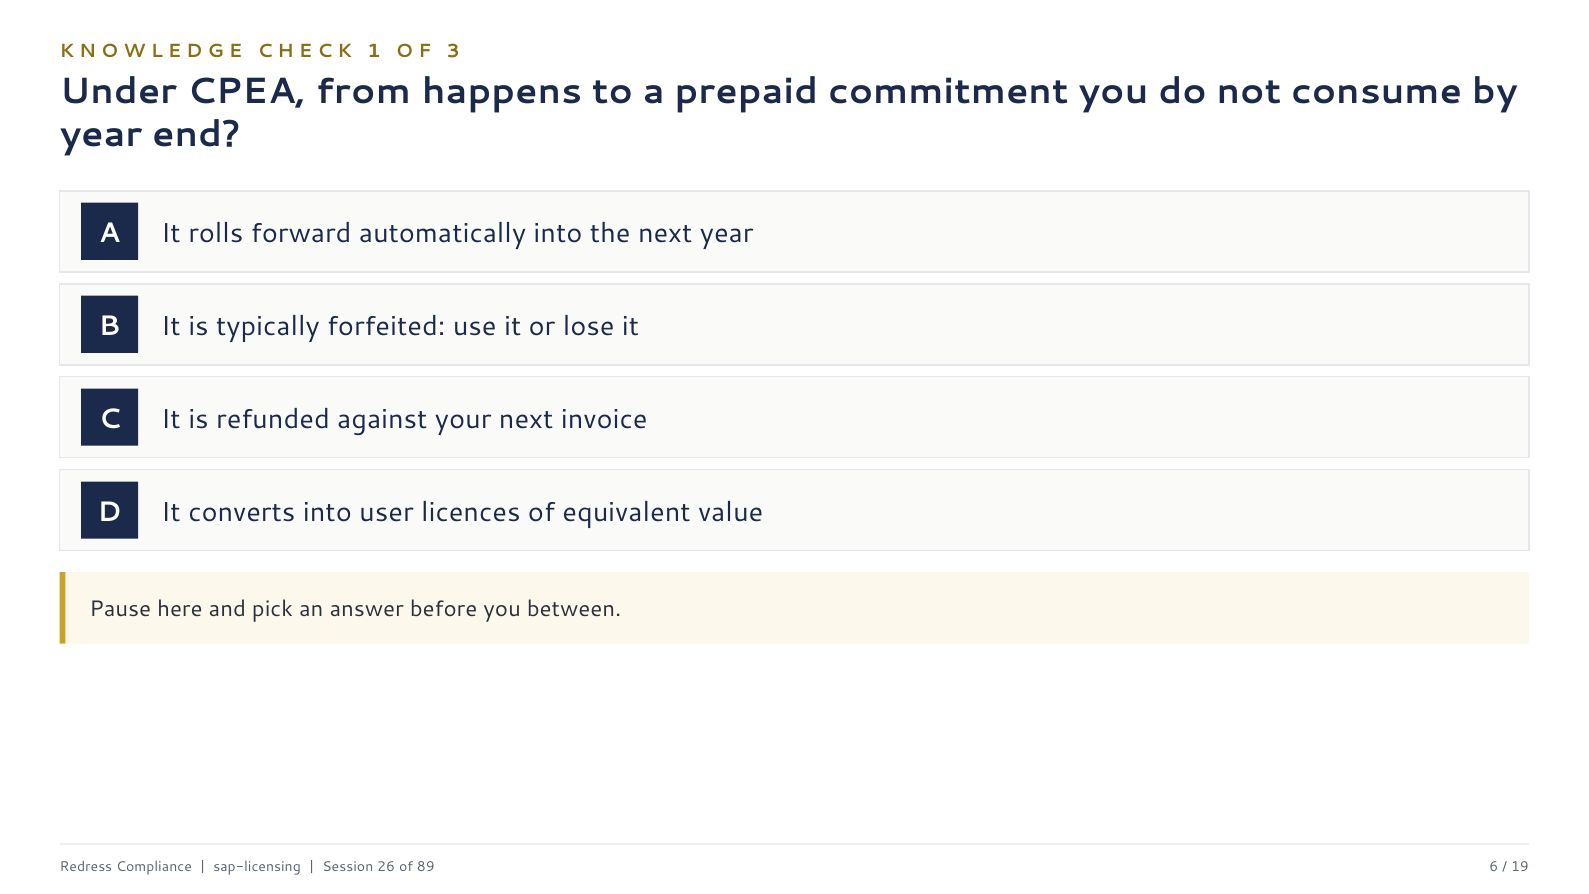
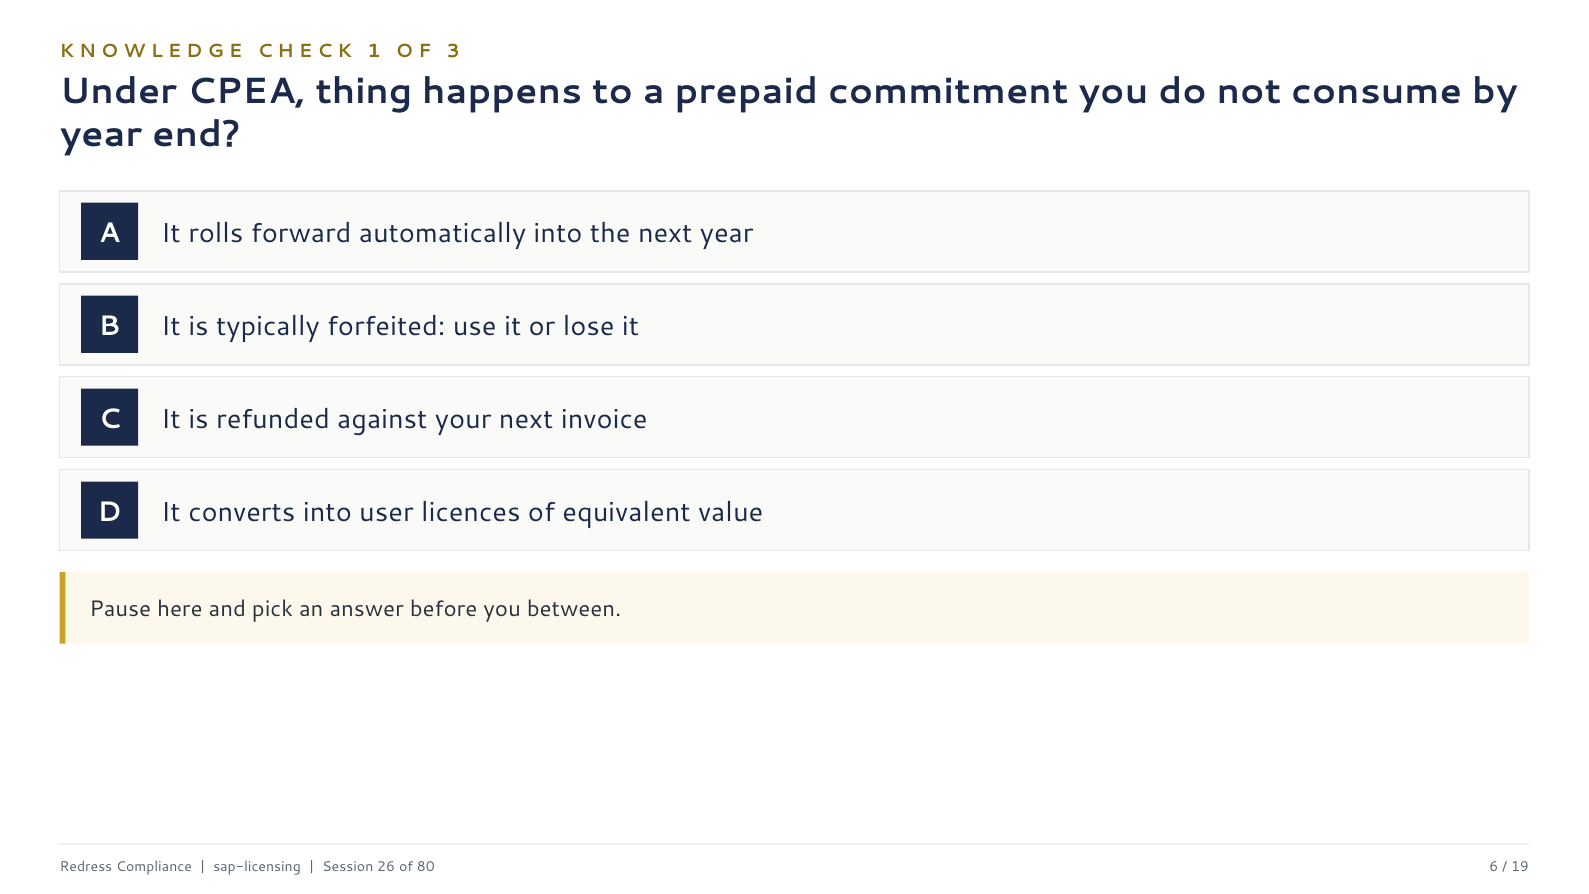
from: from -> thing
89: 89 -> 80
